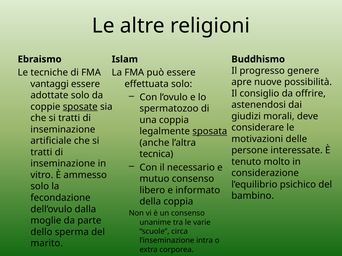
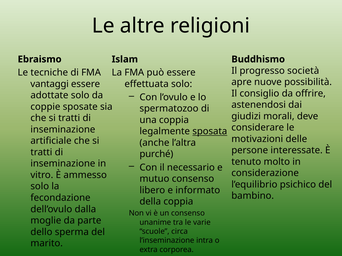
genere: genere -> società
sposate underline: present -> none
tecnica: tecnica -> purché
